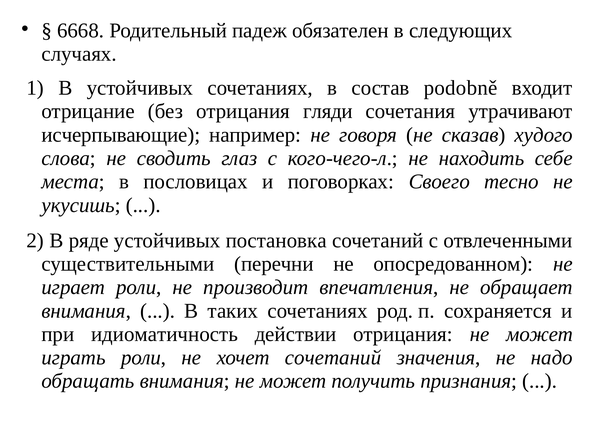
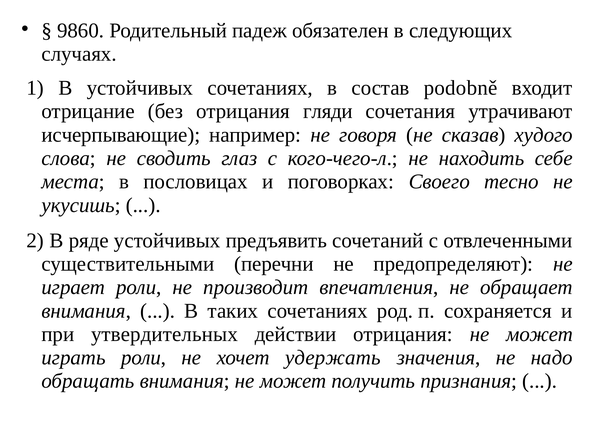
6668: 6668 -> 9860
постановка: постановка -> предъявить
опосредованном: опосредованном -> предопределяют
идиоматичность: идиоматичность -> утвердительных
хочет сочетаний: сочетаний -> удержать
